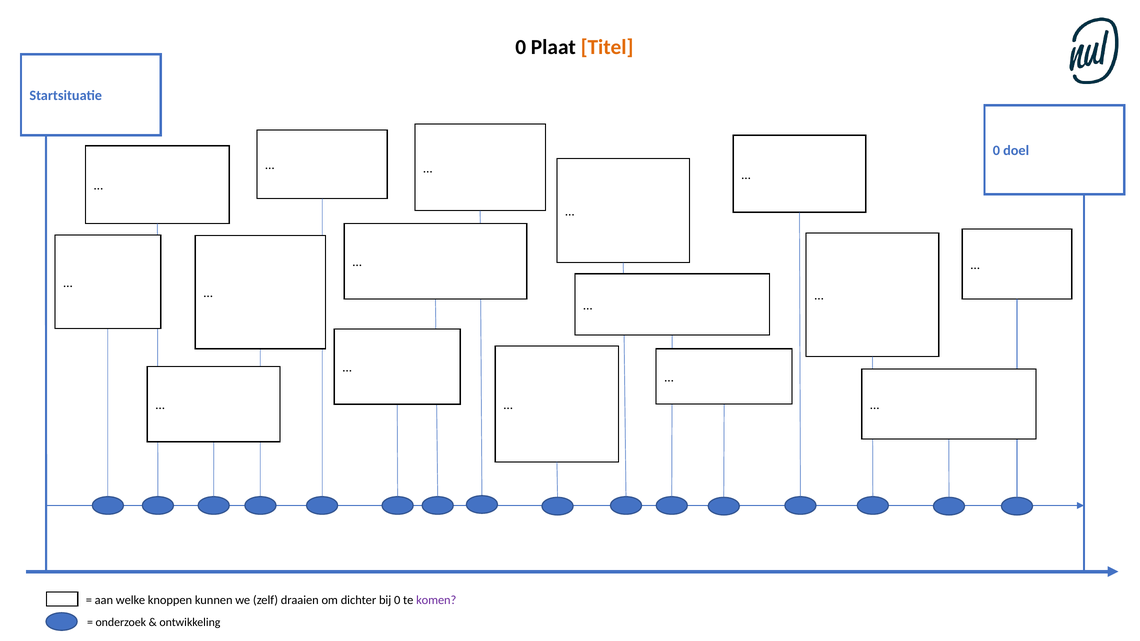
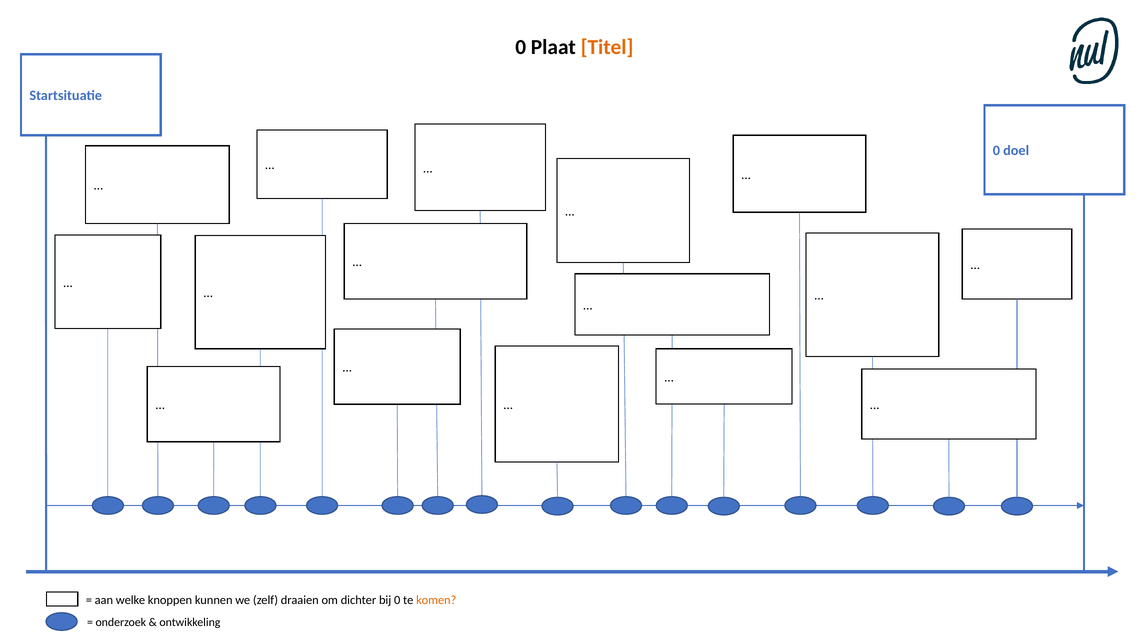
komen colour: purple -> orange
